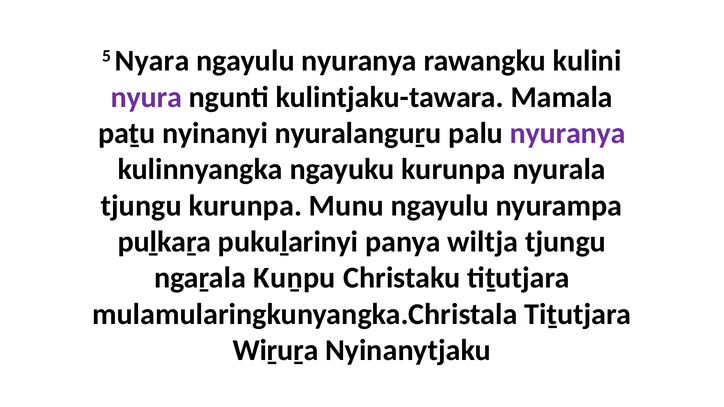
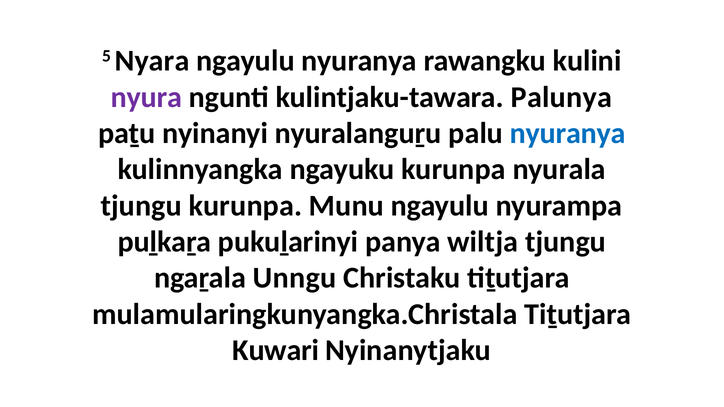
Mamala: Mamala -> Palunya
nyuranya at (568, 133) colour: purple -> blue
Kuṉpu: Kuṉpu -> Unngu
Wiṟuṟa: Wiṟuṟa -> Kuwari
